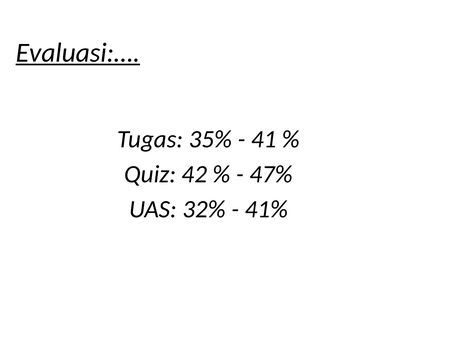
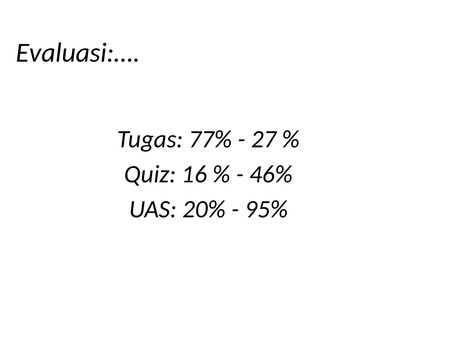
Evaluasi:… underline: present -> none
35%: 35% -> 77%
41: 41 -> 27
42: 42 -> 16
47%: 47% -> 46%
32%: 32% -> 20%
41%: 41% -> 95%
